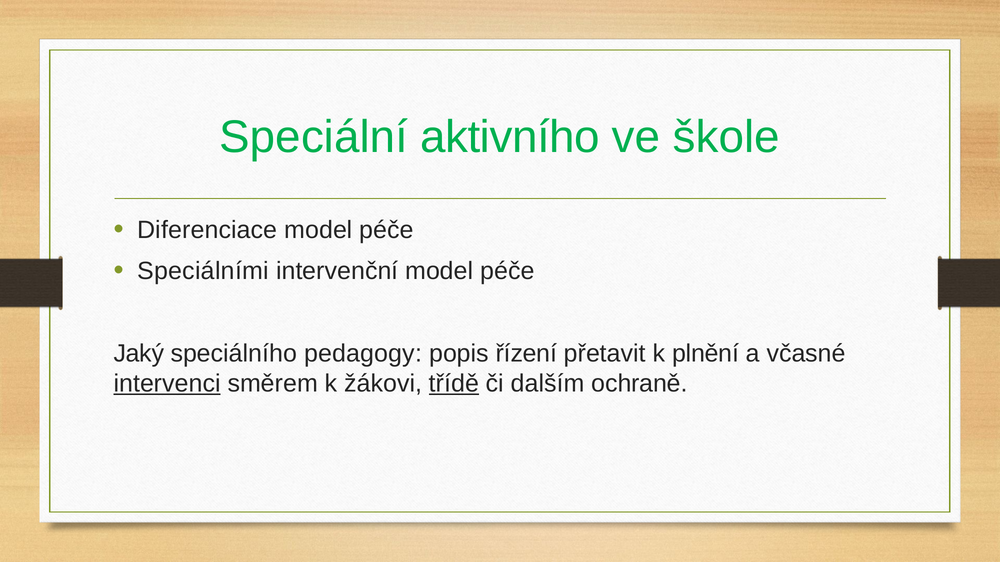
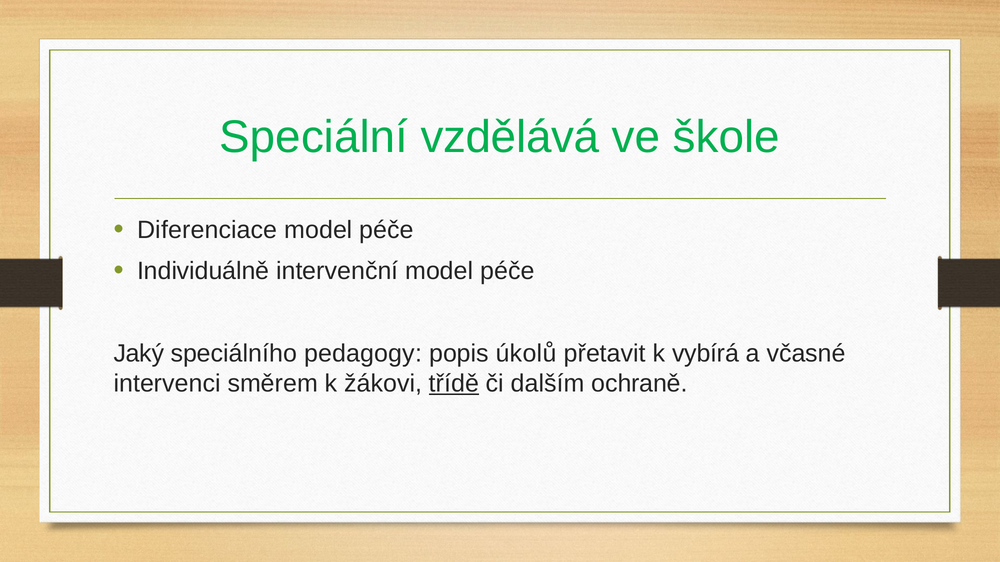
aktivního: aktivního -> vzdělává
Speciálními: Speciálními -> Individuálně
řízení: řízení -> úkolů
plnění: plnění -> vybírá
intervenci underline: present -> none
